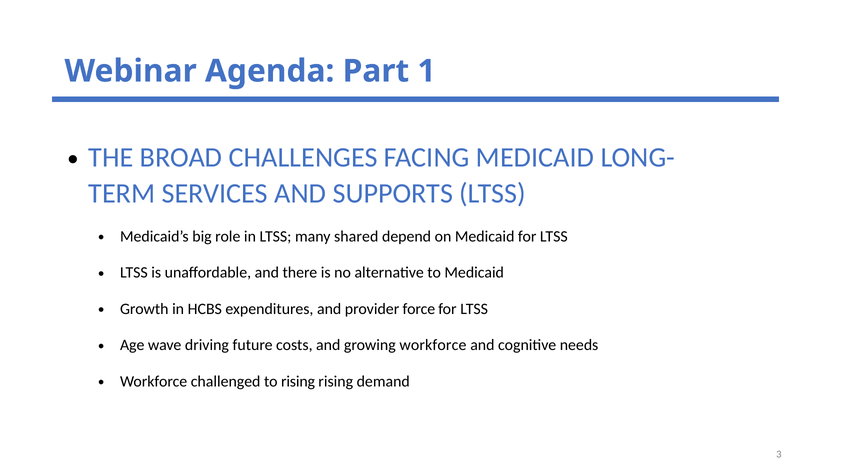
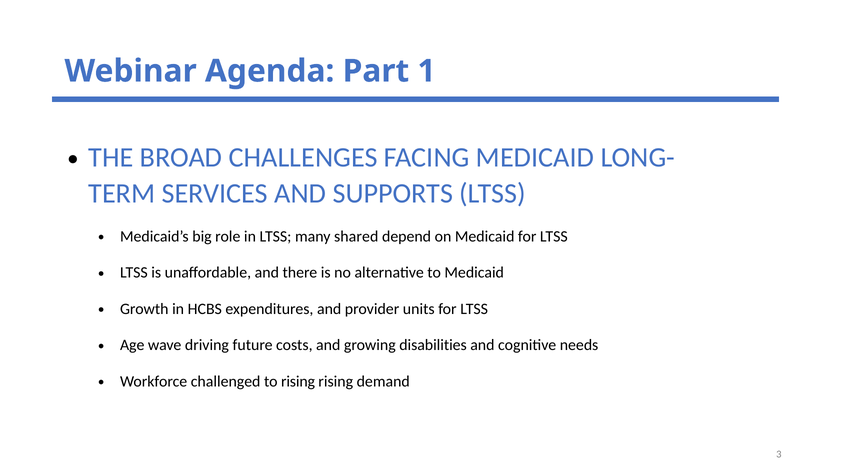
force: force -> units
growing workforce: workforce -> disabilities
